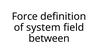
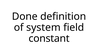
Force: Force -> Done
between: between -> constant
